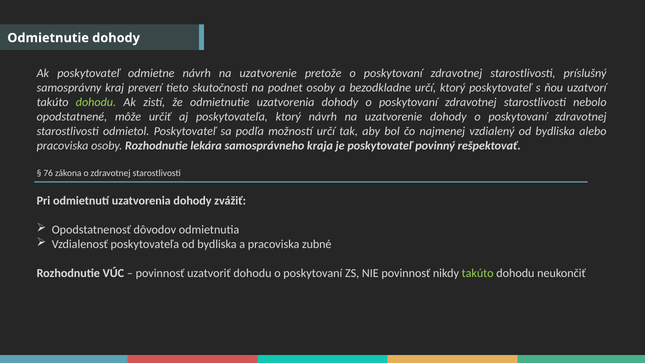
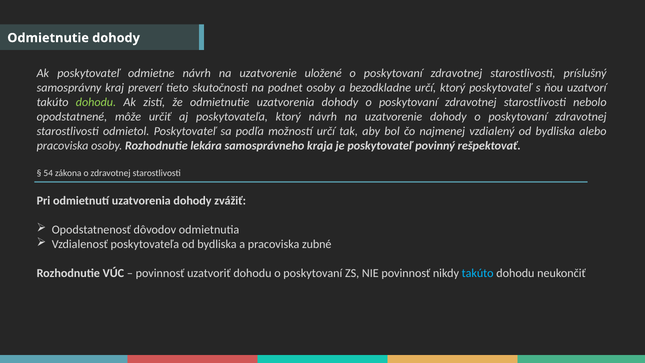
pretože: pretože -> uložené
76: 76 -> 54
takúto at (478, 273) colour: light green -> light blue
